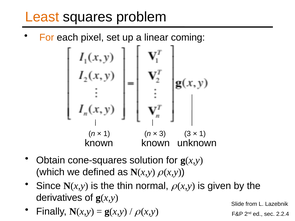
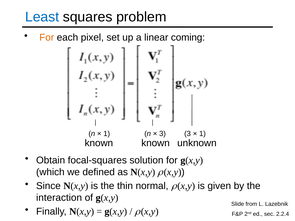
Least colour: orange -> blue
cone-squares: cone-squares -> focal-squares
derivatives: derivatives -> interaction
